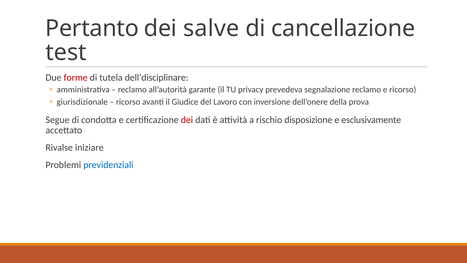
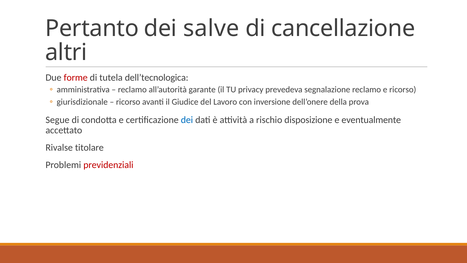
test: test -> altri
dell’disciplinare: dell’disciplinare -> dell’tecnologica
dei at (187, 120) colour: red -> blue
esclusivamente: esclusivamente -> eventualmente
iniziare: iniziare -> titolare
previdenziali colour: blue -> red
